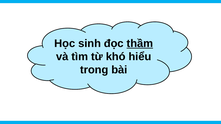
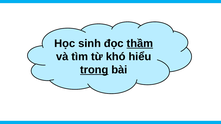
trong underline: none -> present
